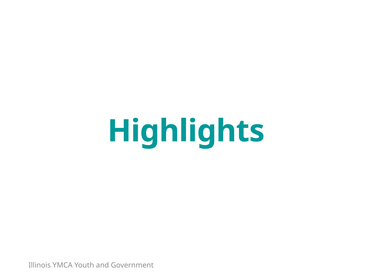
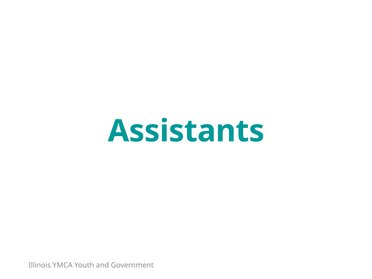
Highlights: Highlights -> Assistants
